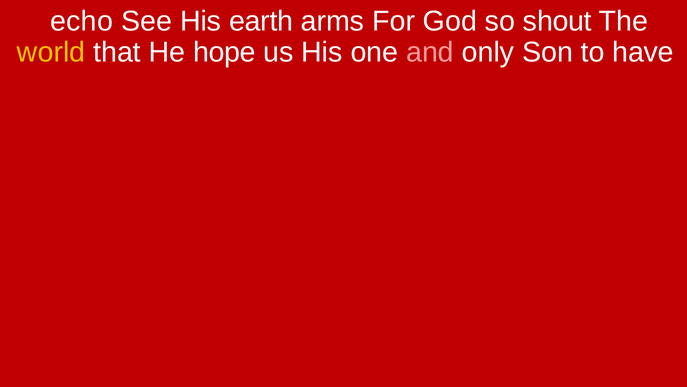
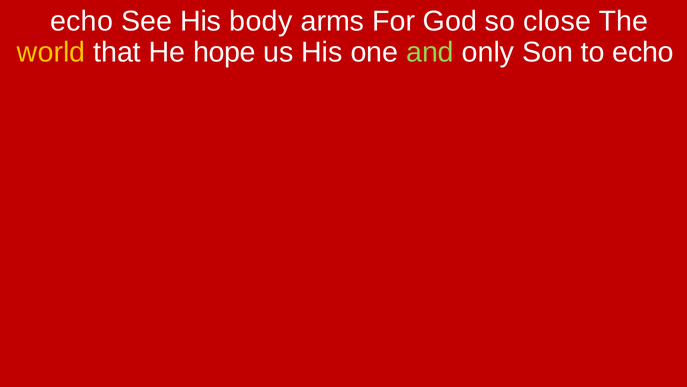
earth: earth -> body
shout: shout -> close
and colour: pink -> light green
to have: have -> echo
